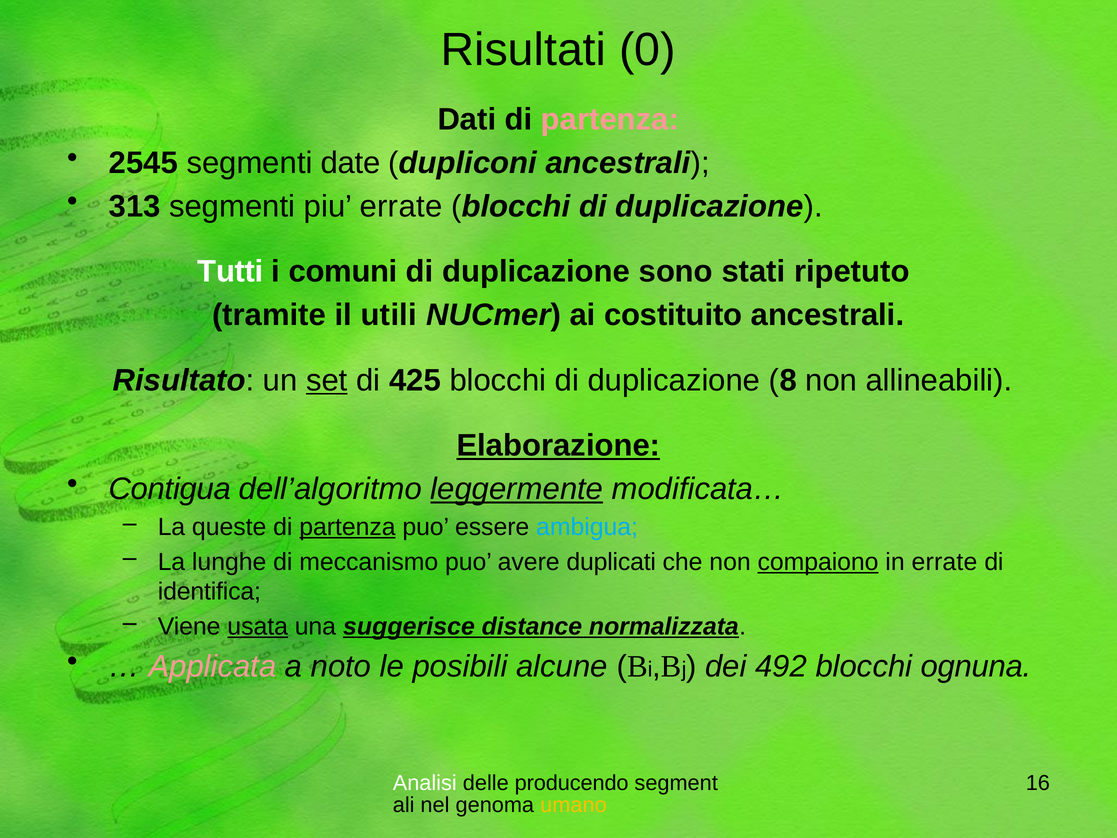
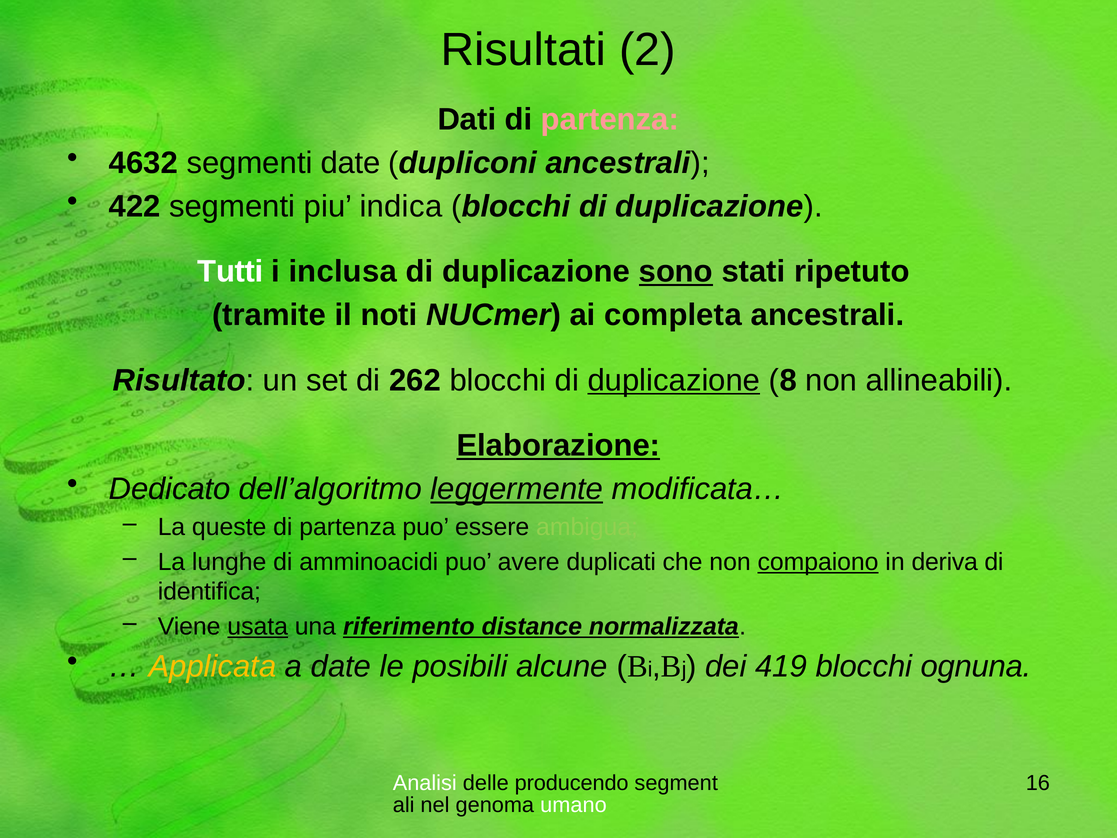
0: 0 -> 2
2545: 2545 -> 4632
313: 313 -> 422
piu errate: errate -> indica
comuni: comuni -> inclusa
sono underline: none -> present
utili: utili -> noti
costituito: costituito -> completa
set underline: present -> none
425: 425 -> 262
duplicazione at (674, 380) underline: none -> present
Contigua: Contigua -> Dedicato
partenza at (347, 527) underline: present -> none
ambigua colour: light blue -> light green
meccanismo: meccanismo -> amminoacidi
in errate: errate -> deriva
suggerisce: suggerisce -> riferimento
Applicata colour: pink -> yellow
a noto: noto -> date
492: 492 -> 419
umano colour: yellow -> white
